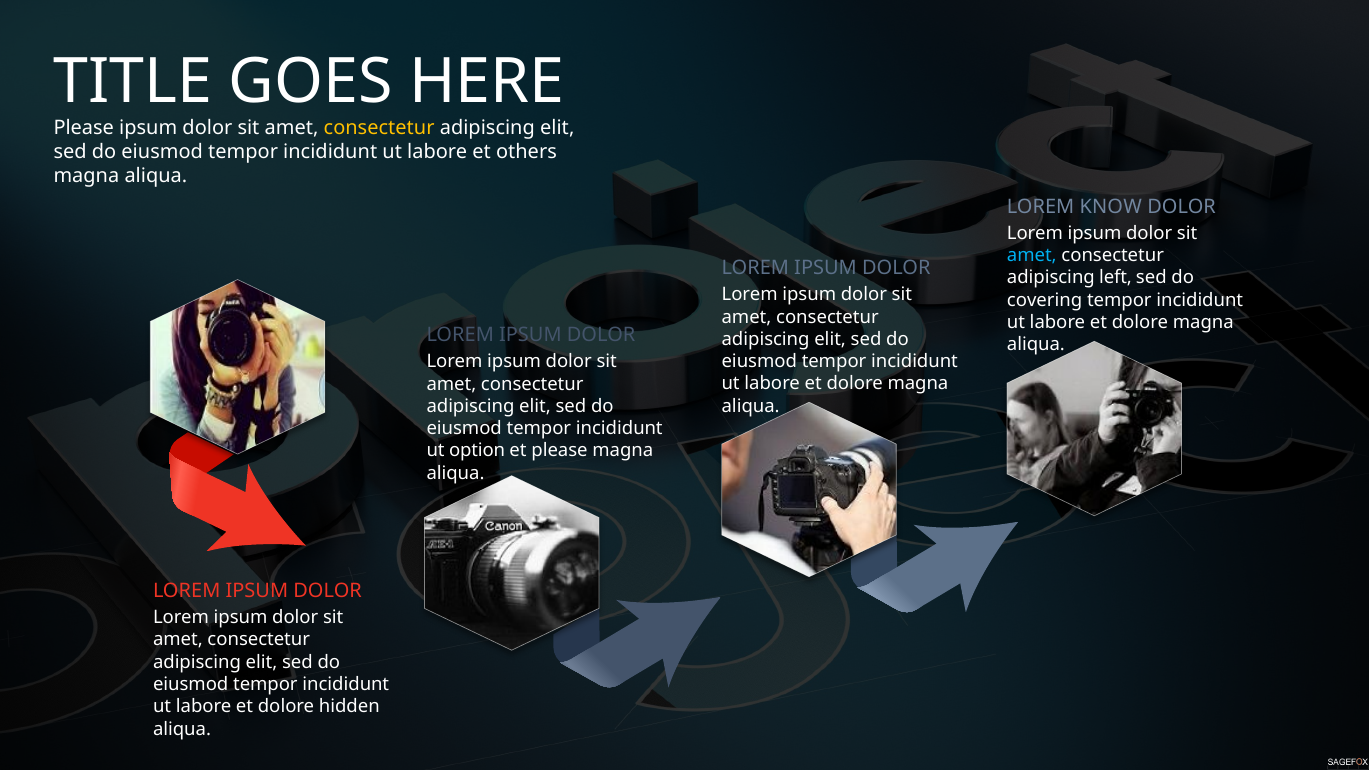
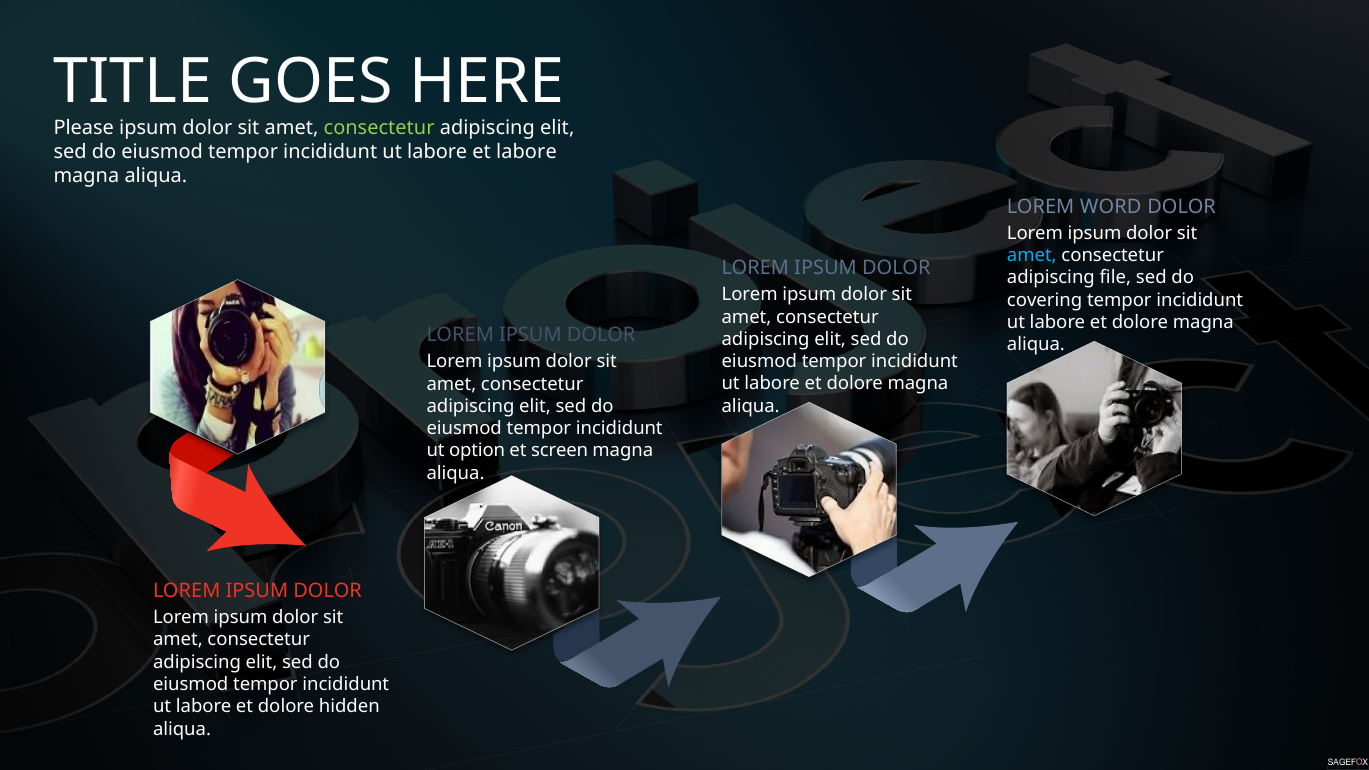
consectetur at (379, 128) colour: yellow -> light green
et others: others -> labore
KNOW: KNOW -> WORD
left: left -> file
et please: please -> screen
